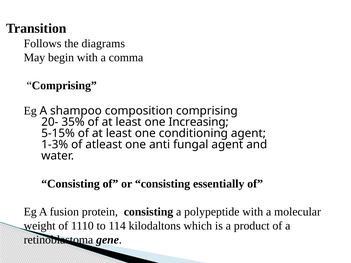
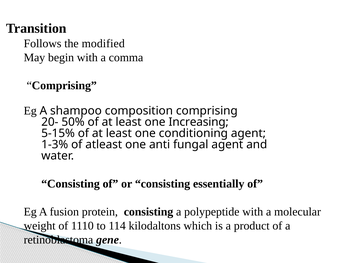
diagrams: diagrams -> modified
35%: 35% -> 50%
